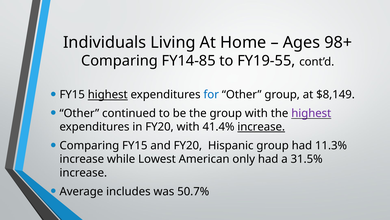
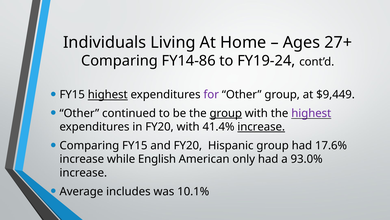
98+: 98+ -> 27+
FY14-85: FY14-85 -> FY14-86
FY19-55: FY19-55 -> FY19-24
for colour: blue -> purple
$8,149: $8,149 -> $9,449
group at (226, 113) underline: none -> present
11.3%: 11.3% -> 17.6%
Lowest: Lowest -> English
31.5%: 31.5% -> 93.0%
50.7%: 50.7% -> 10.1%
